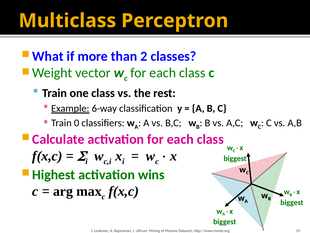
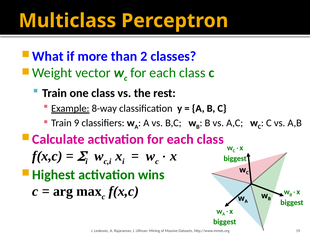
6-way: 6-way -> 8-way
0: 0 -> 9
